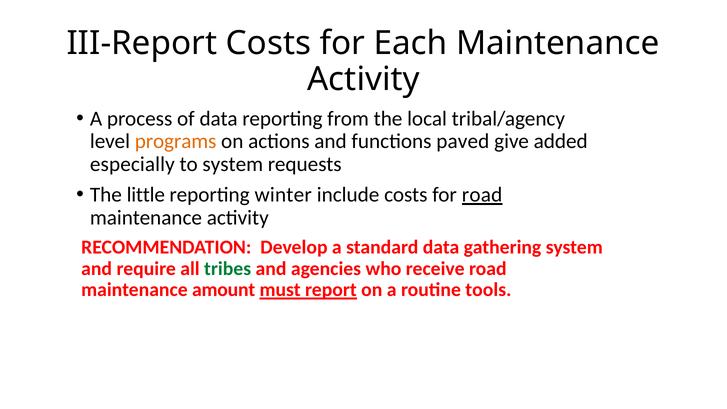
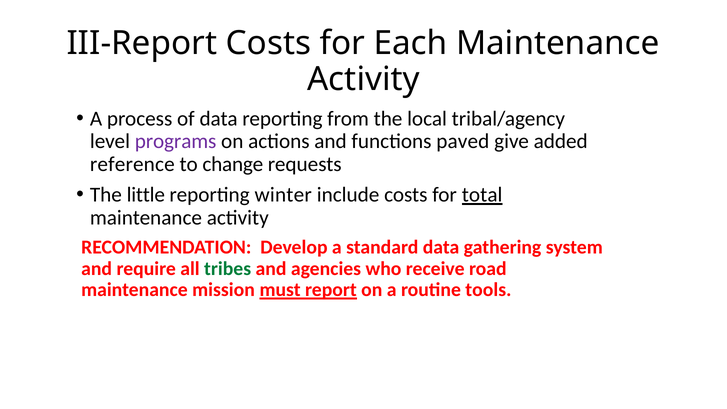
programs colour: orange -> purple
especially: especially -> reference
to system: system -> change
for road: road -> total
amount: amount -> mission
